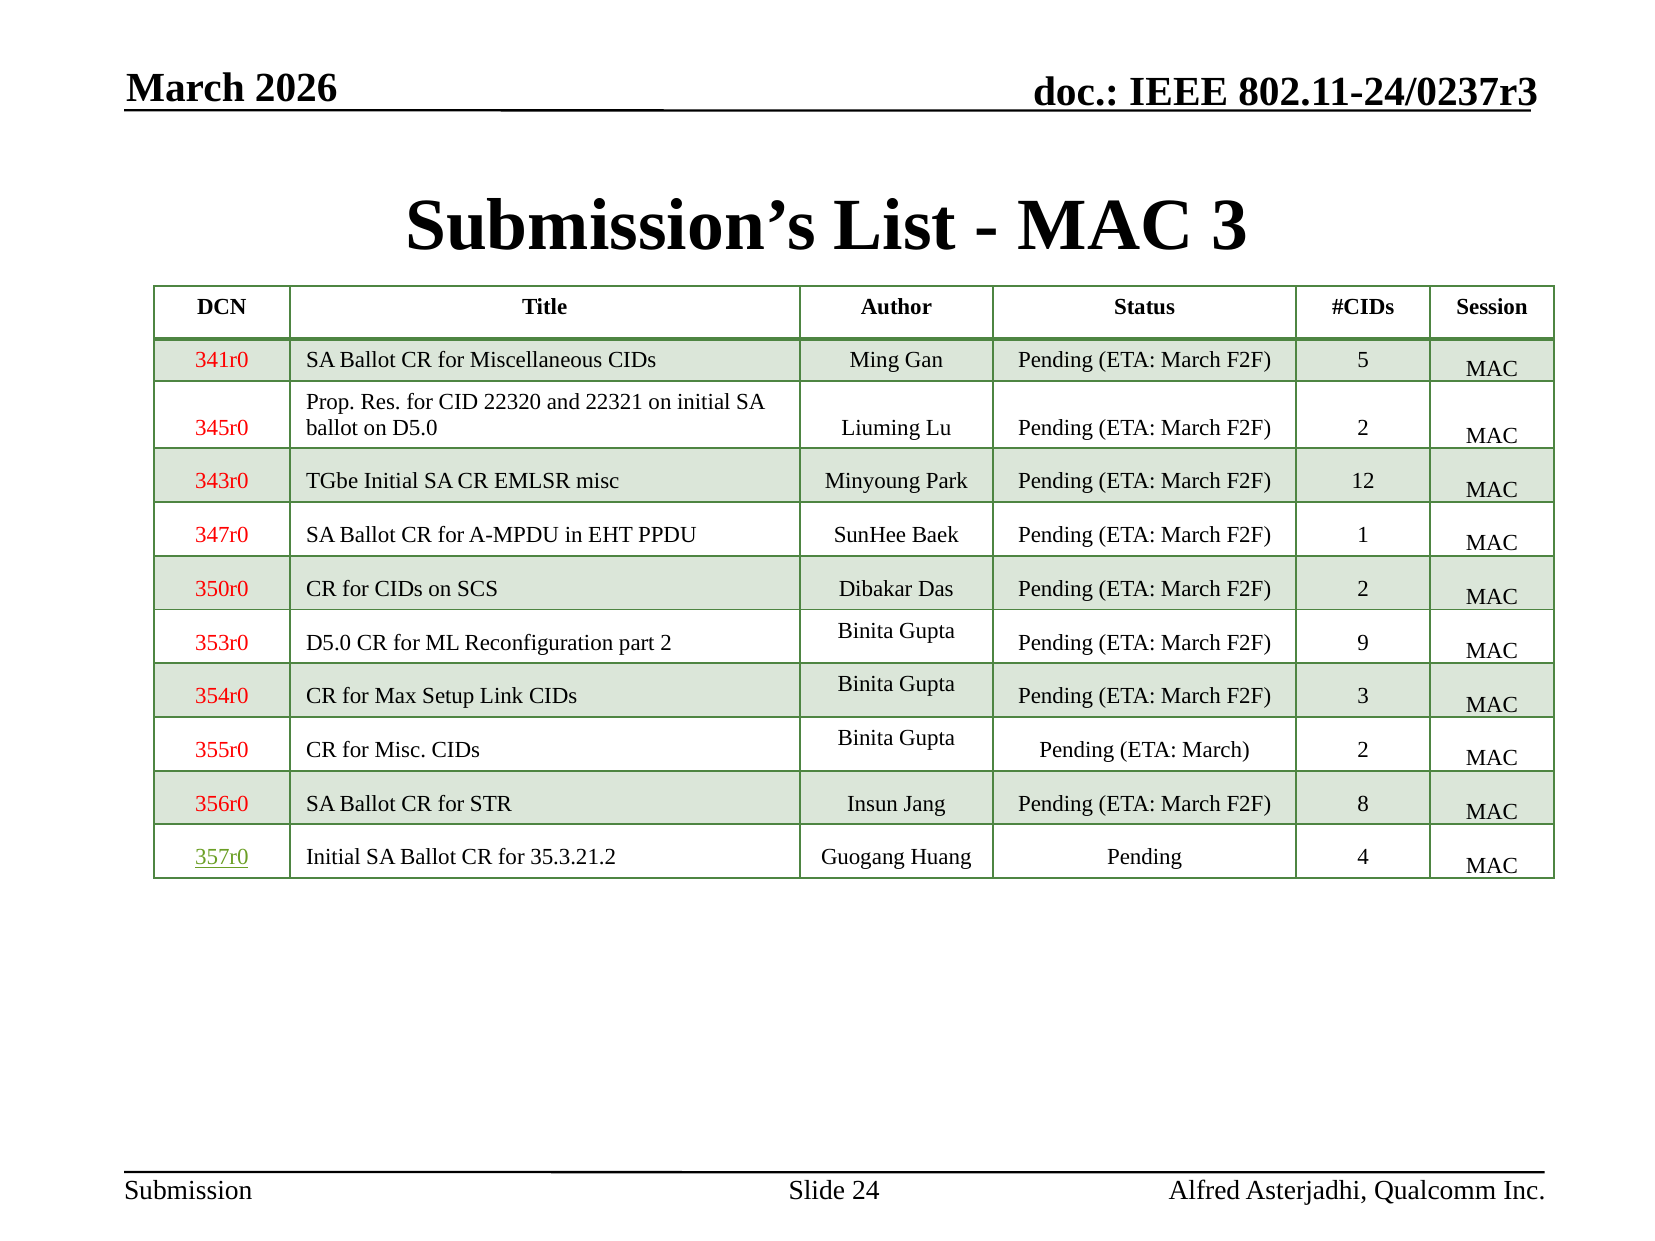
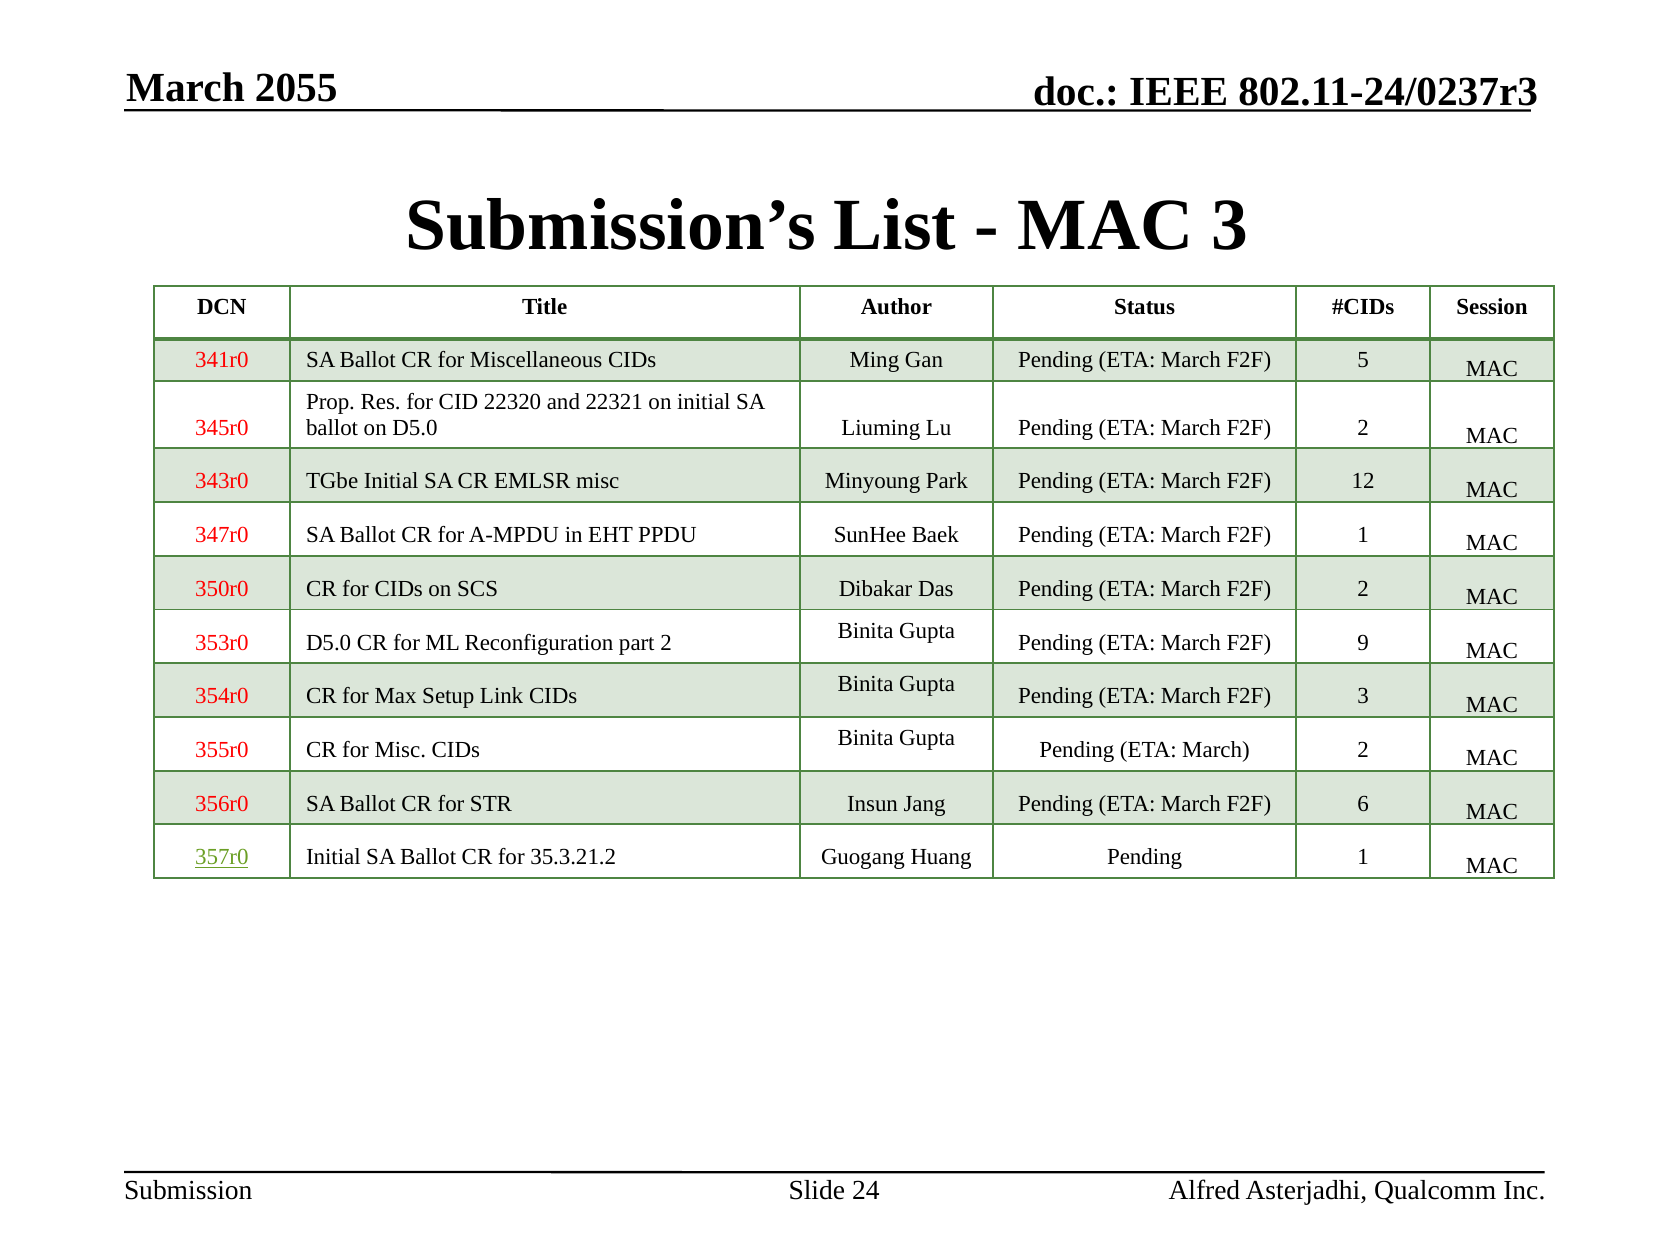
2026: 2026 -> 2055
8: 8 -> 6
Pending 4: 4 -> 1
